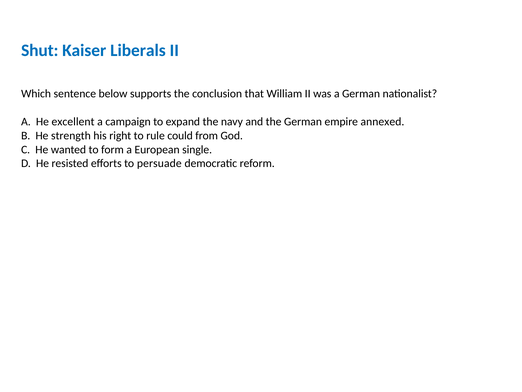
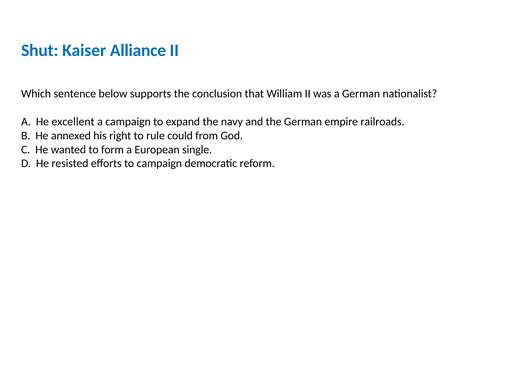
Liberals: Liberals -> Alliance
annexed: annexed -> railroads
strength: strength -> annexed
to persuade: persuade -> campaign
